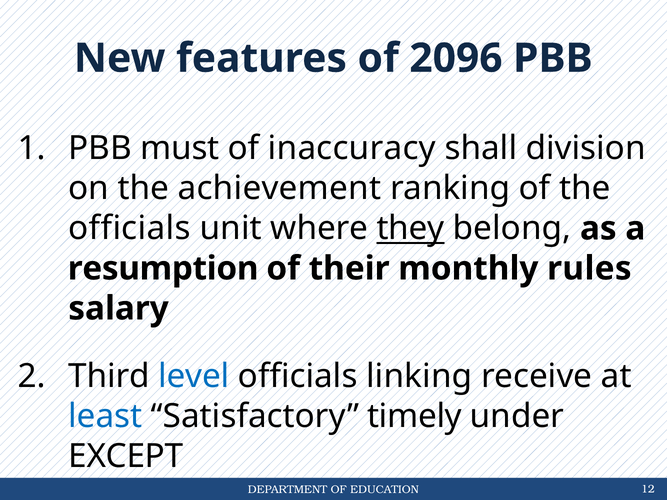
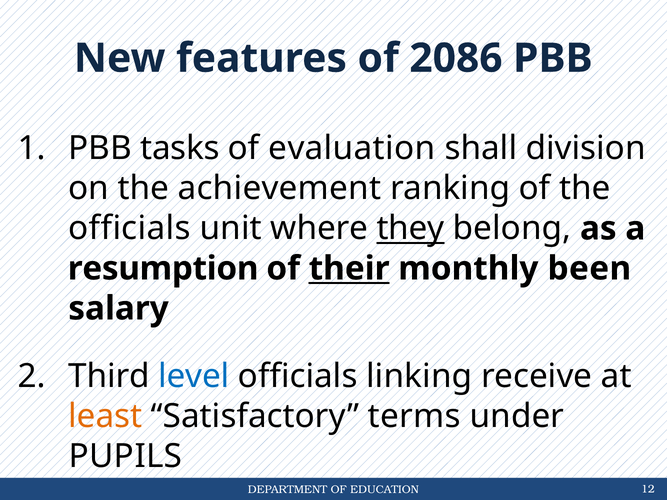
2096: 2096 -> 2086
must: must -> tasks
inaccuracy: inaccuracy -> evaluation
their underline: none -> present
rules: rules -> been
least colour: blue -> orange
timely: timely -> terms
EXCEPT: EXCEPT -> PUPILS
